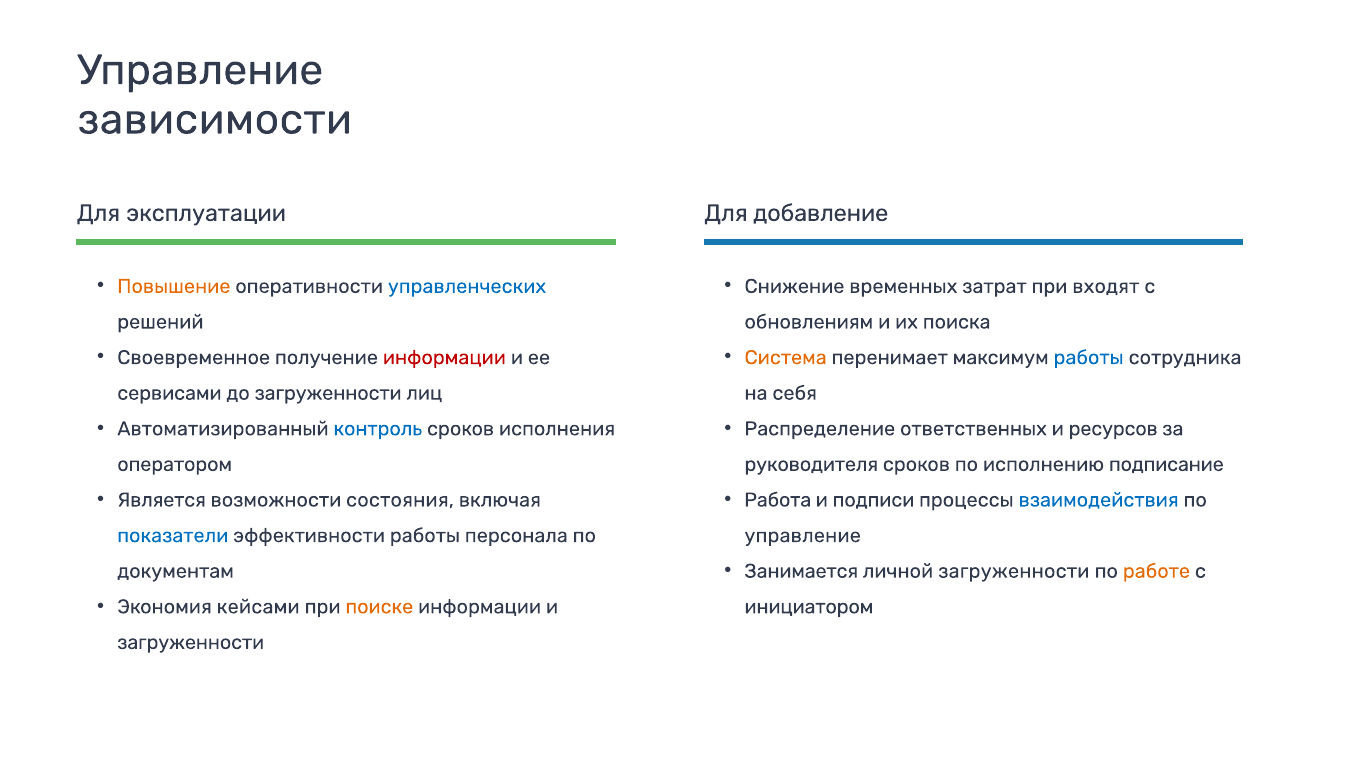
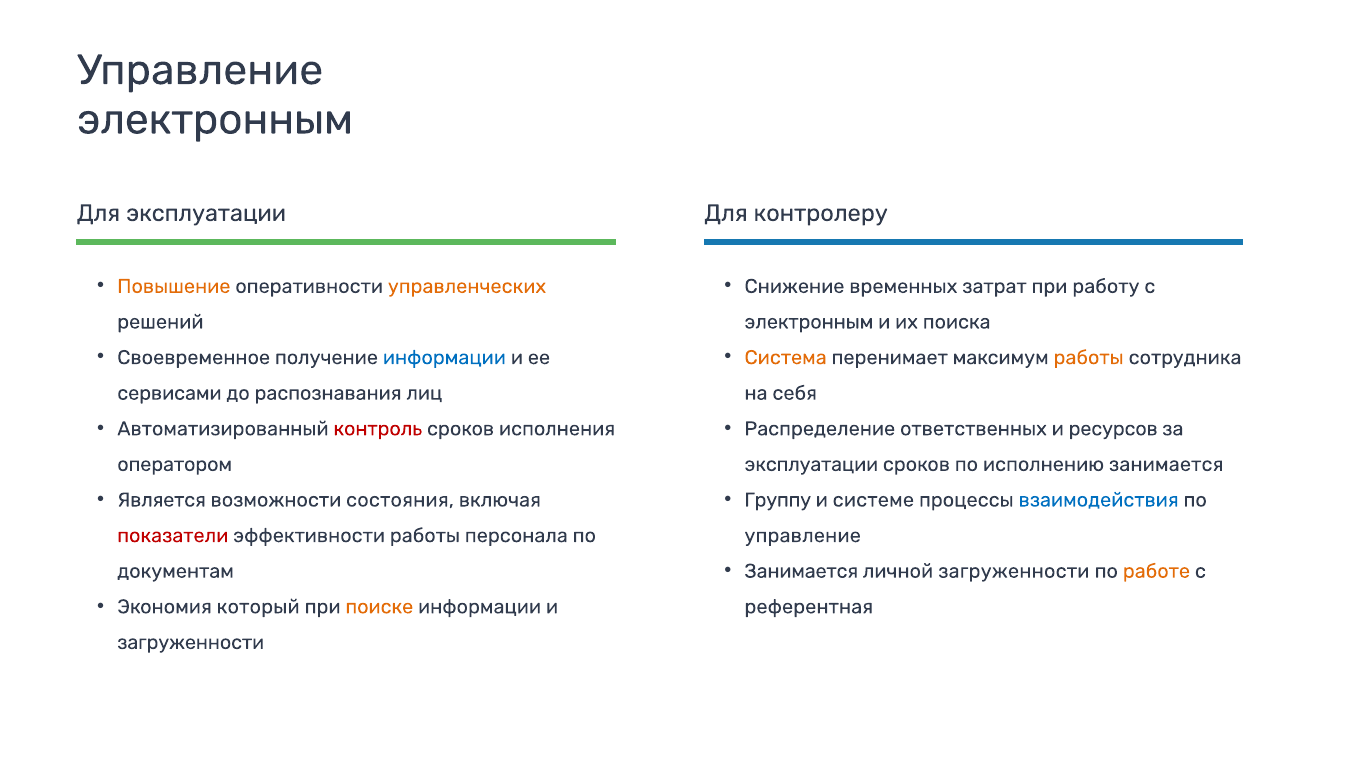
зависимости at (215, 119): зависимости -> электронным
добавление: добавление -> контролеру
управленческих colour: blue -> orange
входят: входят -> работу
обновлениям at (809, 322): обновлениям -> электронным
информации at (444, 358) colour: red -> blue
работы at (1089, 358) colour: blue -> orange
до загруженности: загруженности -> распознавания
контроль colour: blue -> red
руководителя at (811, 464): руководителя -> эксплуатации
исполнению подписание: подписание -> занимается
Работа: Работа -> Группу
подписи: подписи -> системе
показатели colour: blue -> red
кейсами: кейсами -> который
инициатором: инициатором -> референтная
